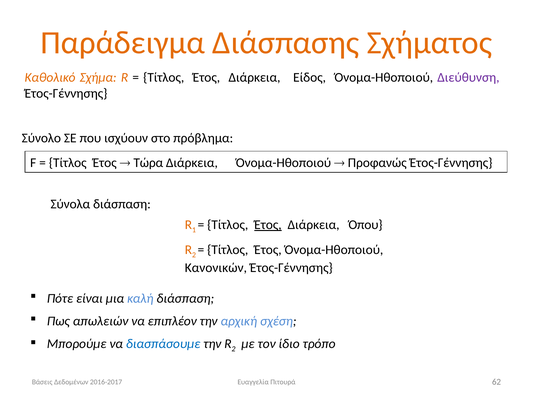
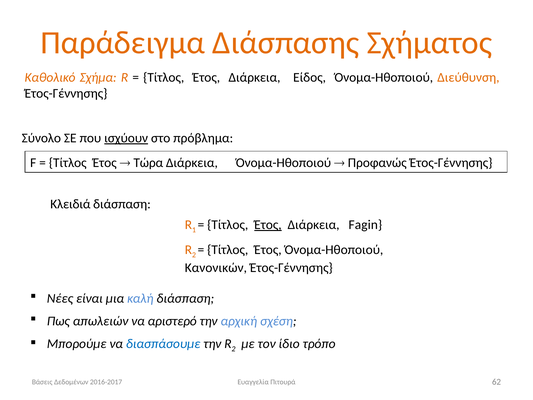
Διεύθυνση colour: purple -> orange
ισχύουν underline: none -> present
Σύνολα: Σύνολα -> Κλειδιά
Όπου: Όπου -> Fagin
Πότε: Πότε -> Νέες
επιπλέον: επιπλέον -> αριστερό
